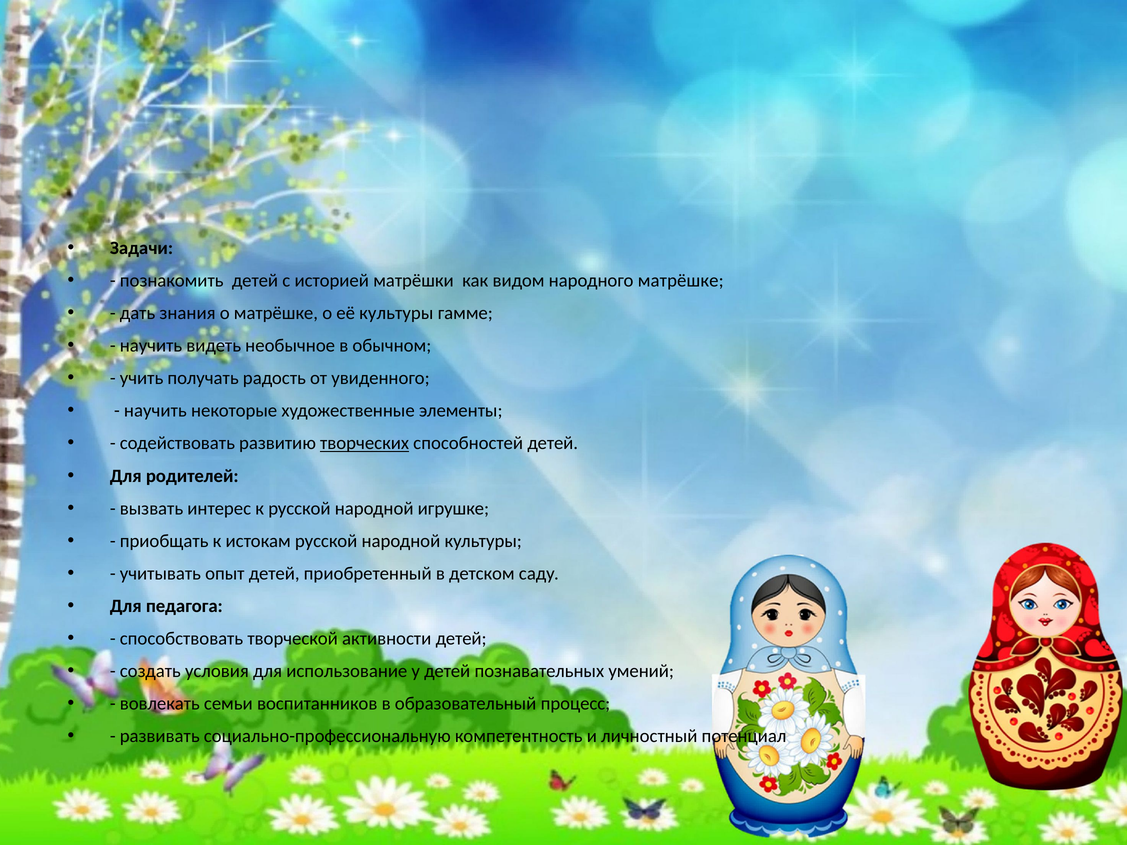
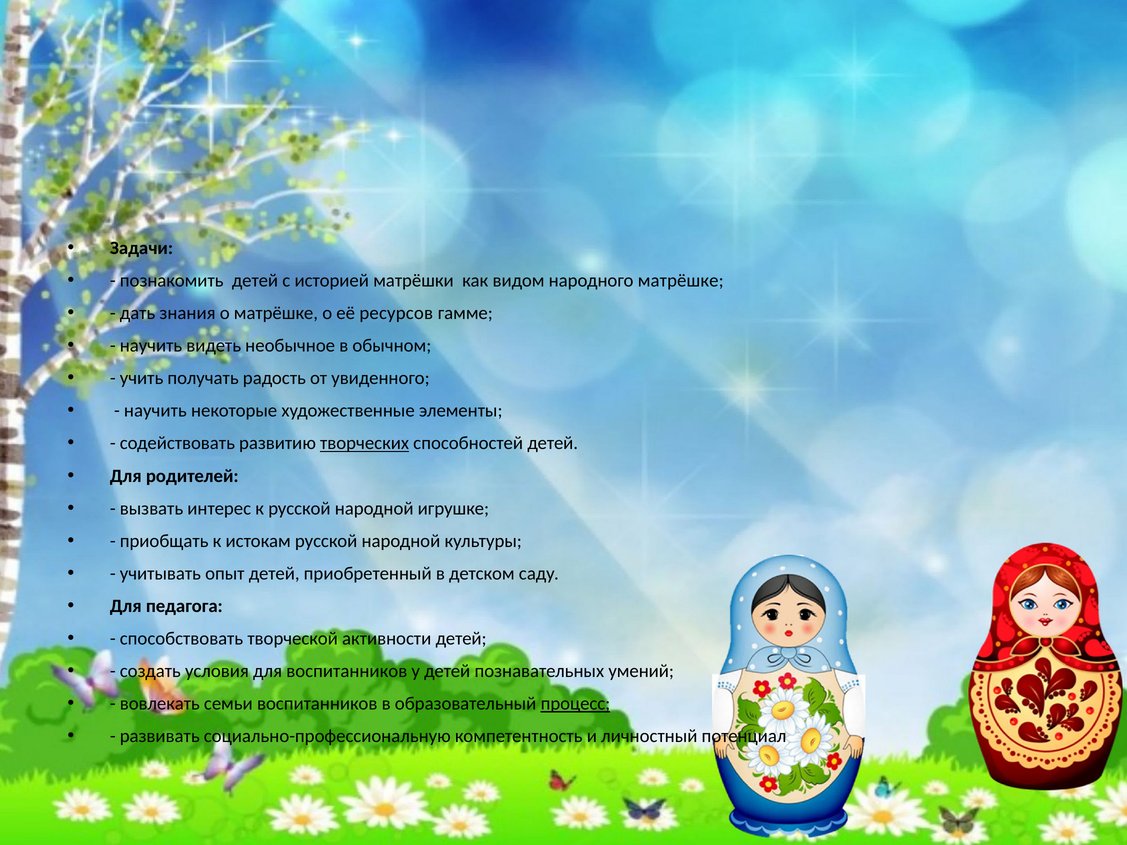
её культуры: культуры -> ресурсов
для использование: использование -> воспитанников
процесс underline: none -> present
